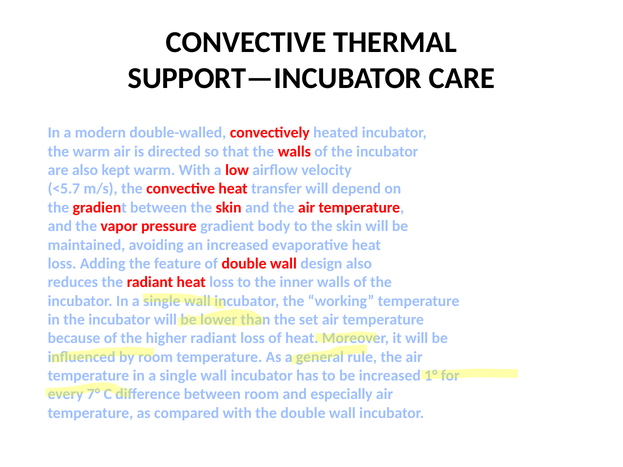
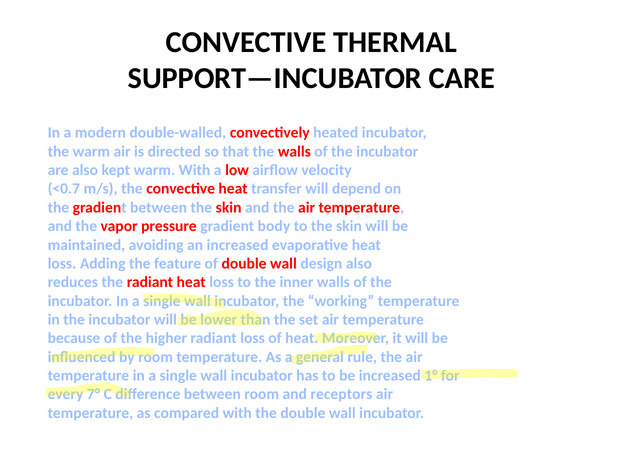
<5.7: <5.7 -> <0.7
especially: especially -> receptors
